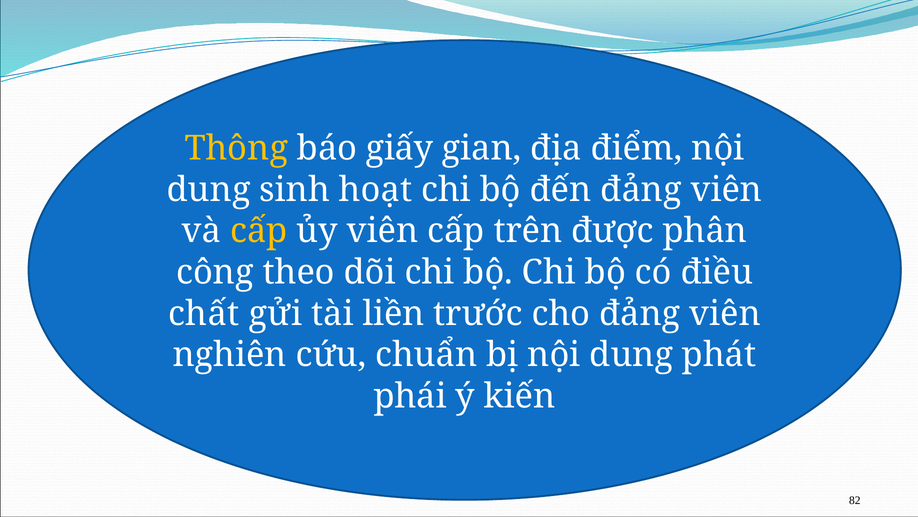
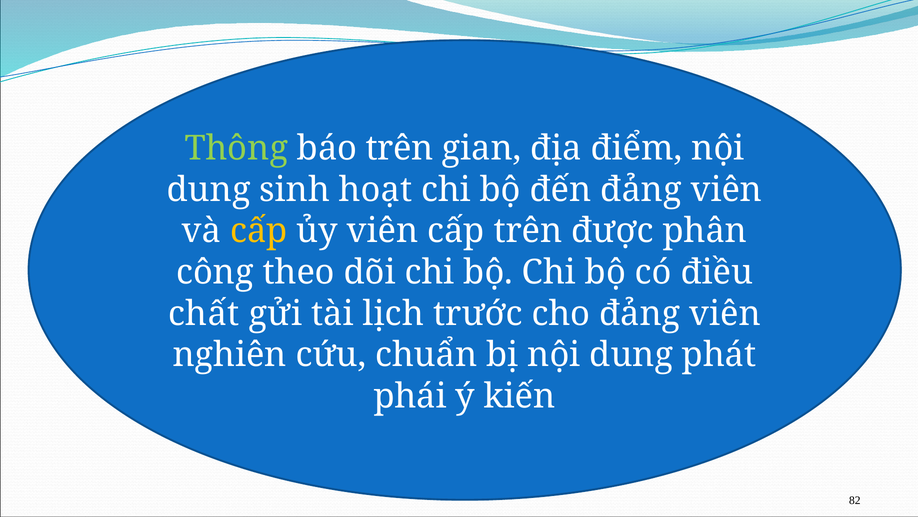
Thông colour: yellow -> light green
báo giấy: giấy -> trên
liền: liền -> lịch
